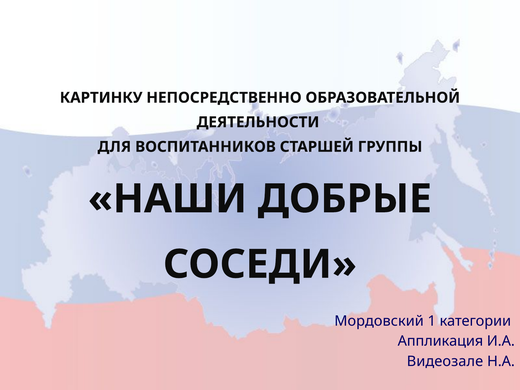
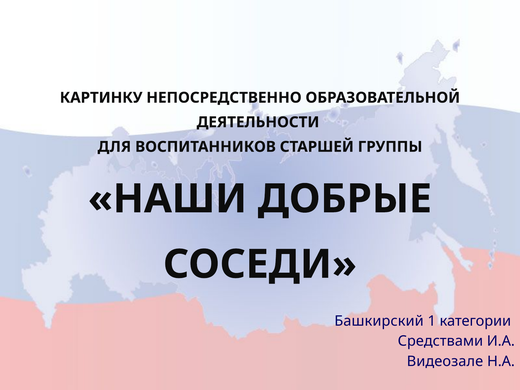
Мордовский: Мордовский -> Башкирский
Аппликация: Аппликация -> Средствами
